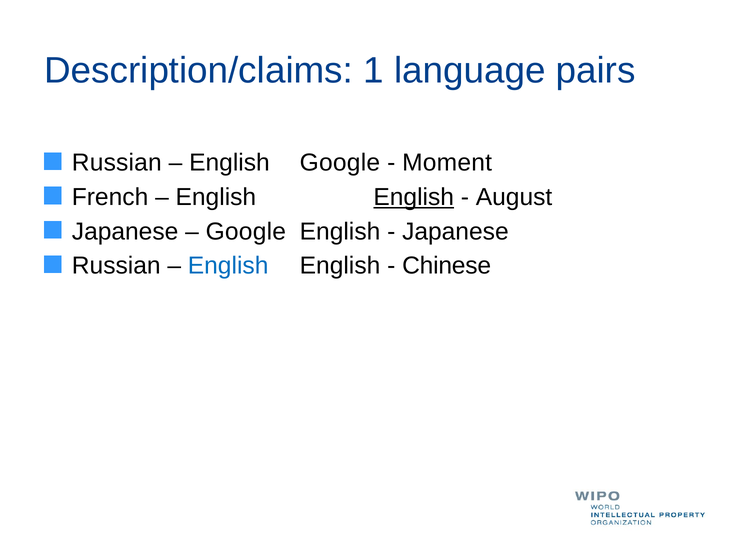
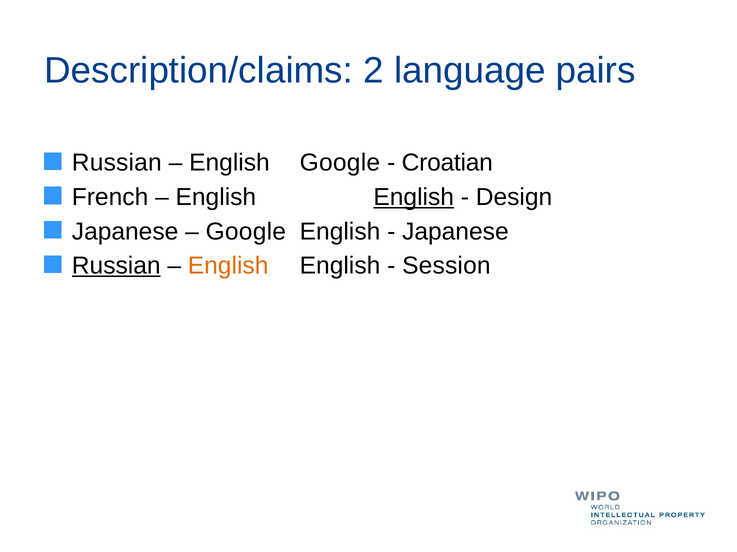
1: 1 -> 2
Moment: Moment -> Croatian
August: August -> Design
Russian at (116, 266) underline: none -> present
English at (228, 266) colour: blue -> orange
Chinese: Chinese -> Session
